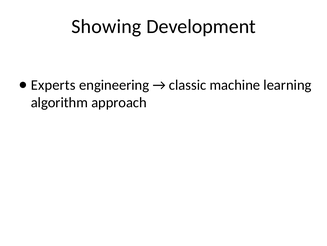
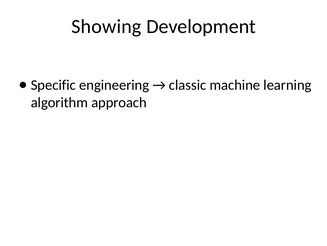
Experts: Experts -> Specific
